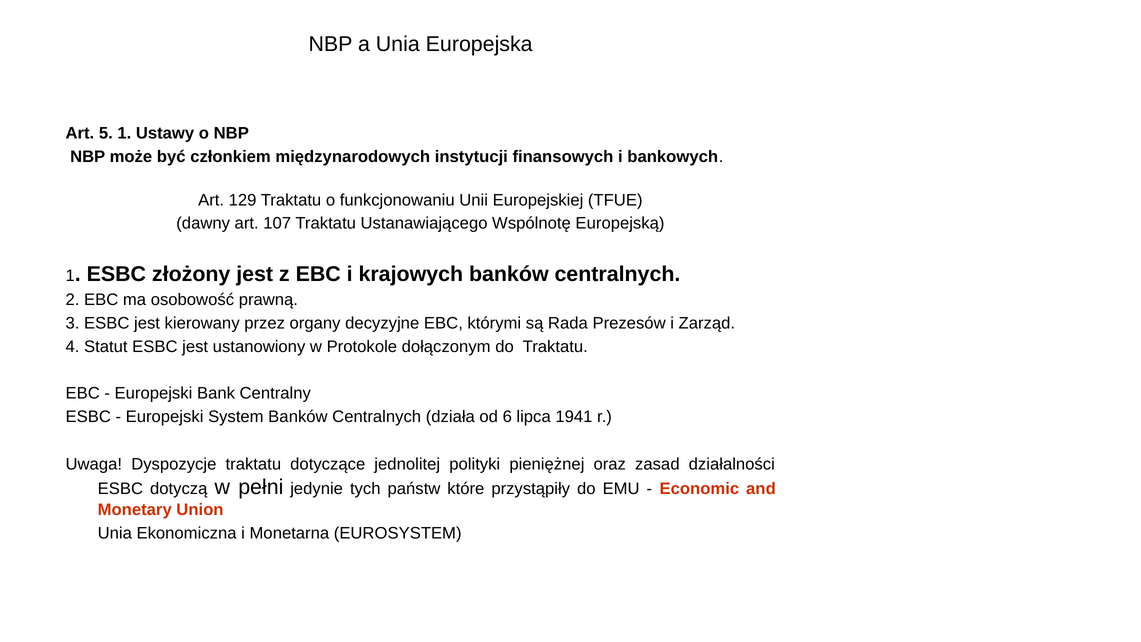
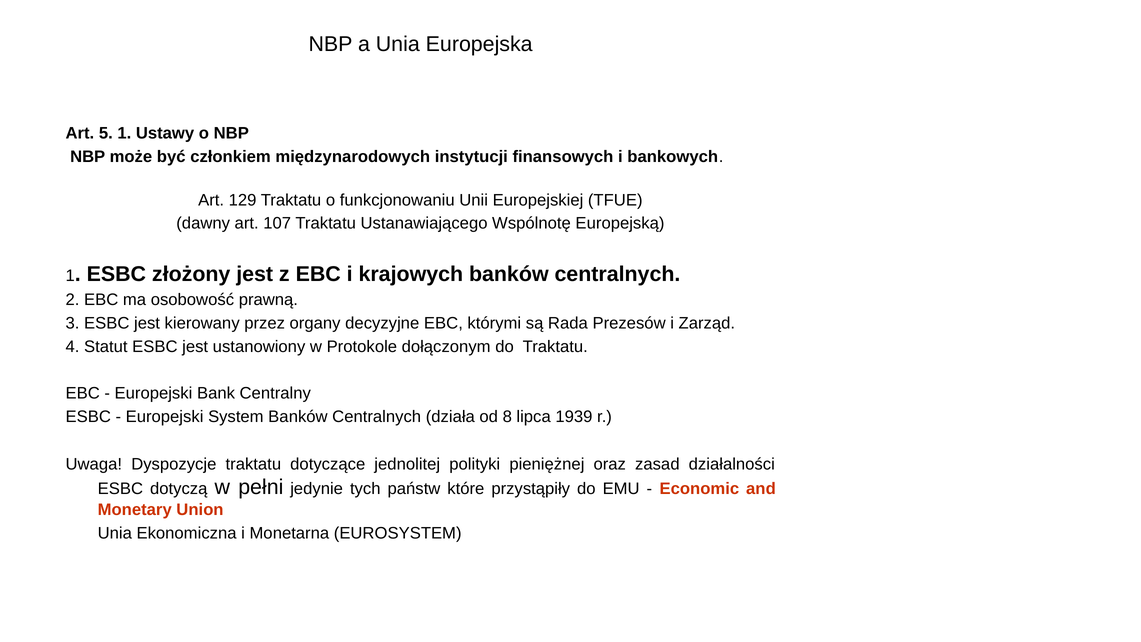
6: 6 -> 8
1941: 1941 -> 1939
